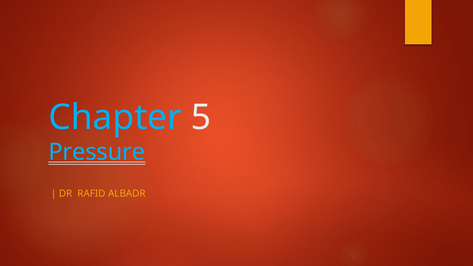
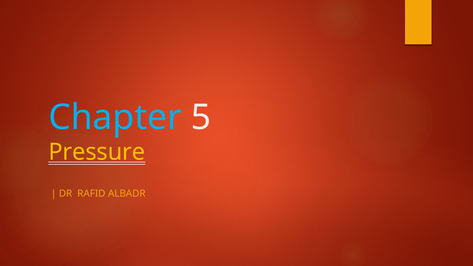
Pressure colour: light blue -> yellow
